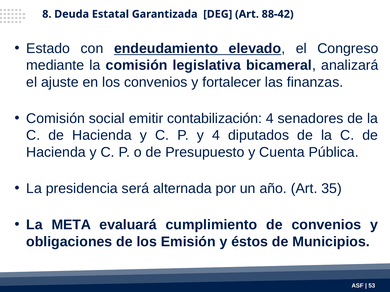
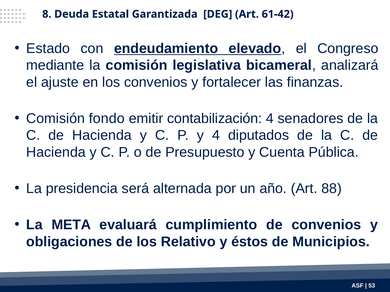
88-42: 88-42 -> 61-42
social: social -> fondo
35: 35 -> 88
Emisión: Emisión -> Relativo
